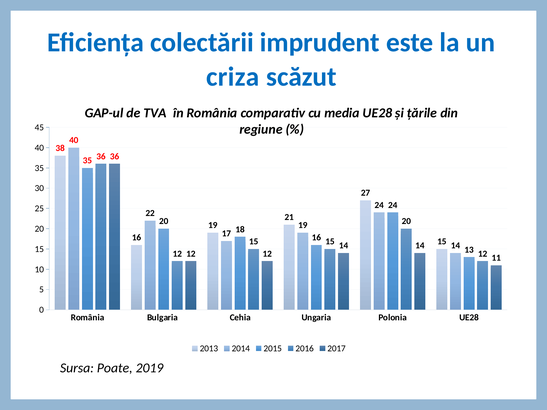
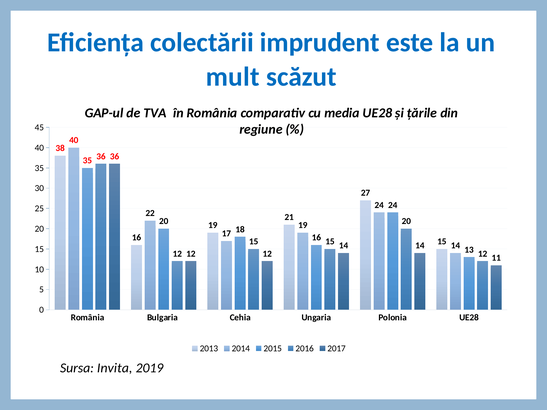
criza: criza -> mult
Poate: Poate -> Invita
